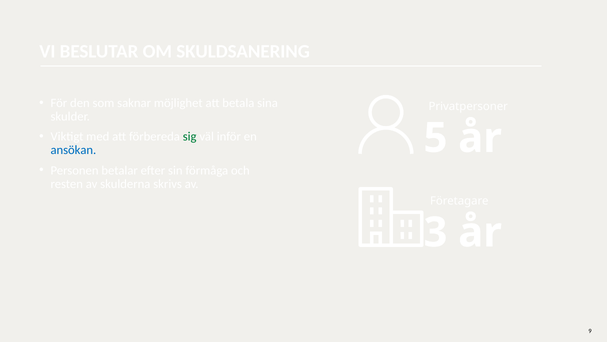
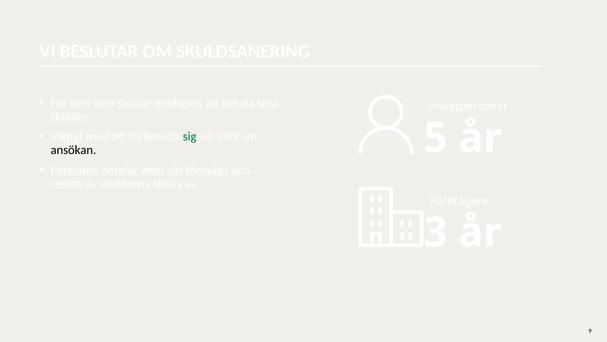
ansökan colour: blue -> black
